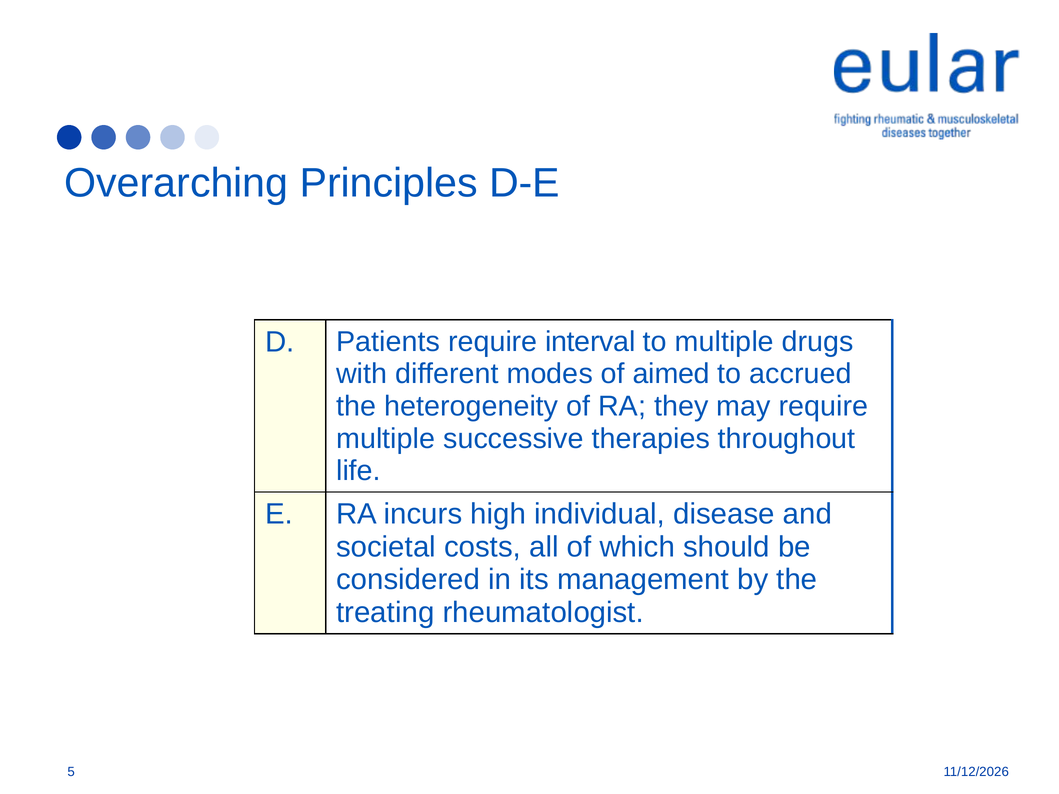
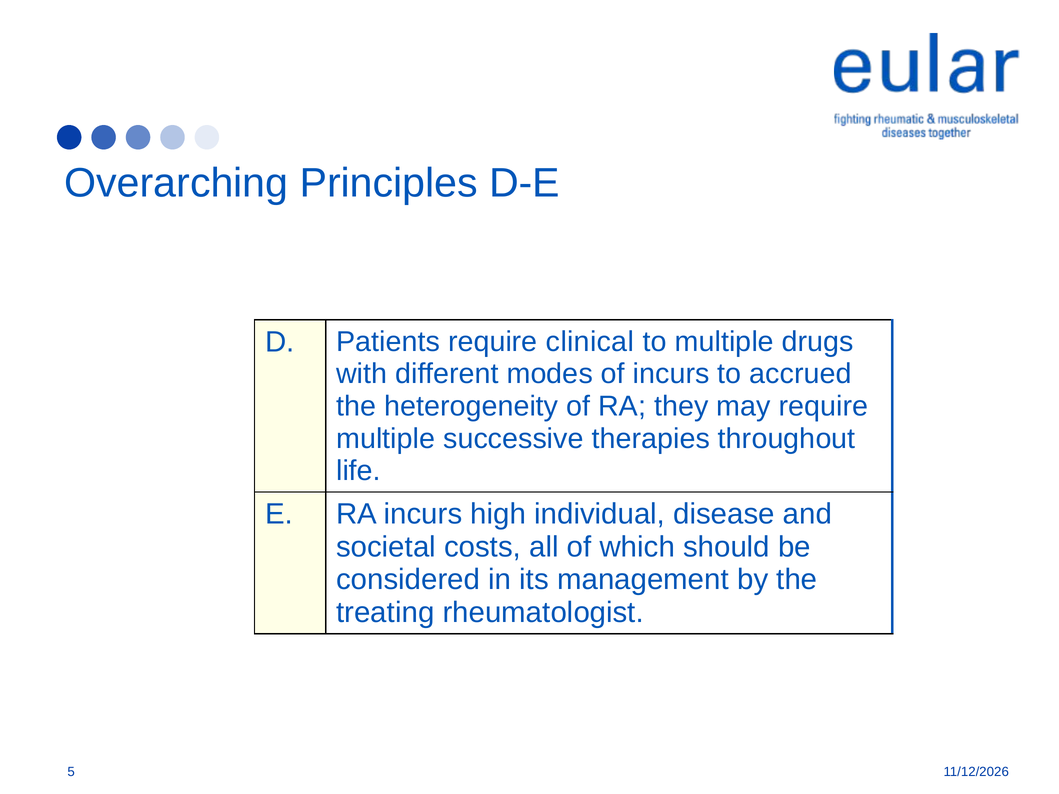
interval: interval -> clinical
of aimed: aimed -> incurs
